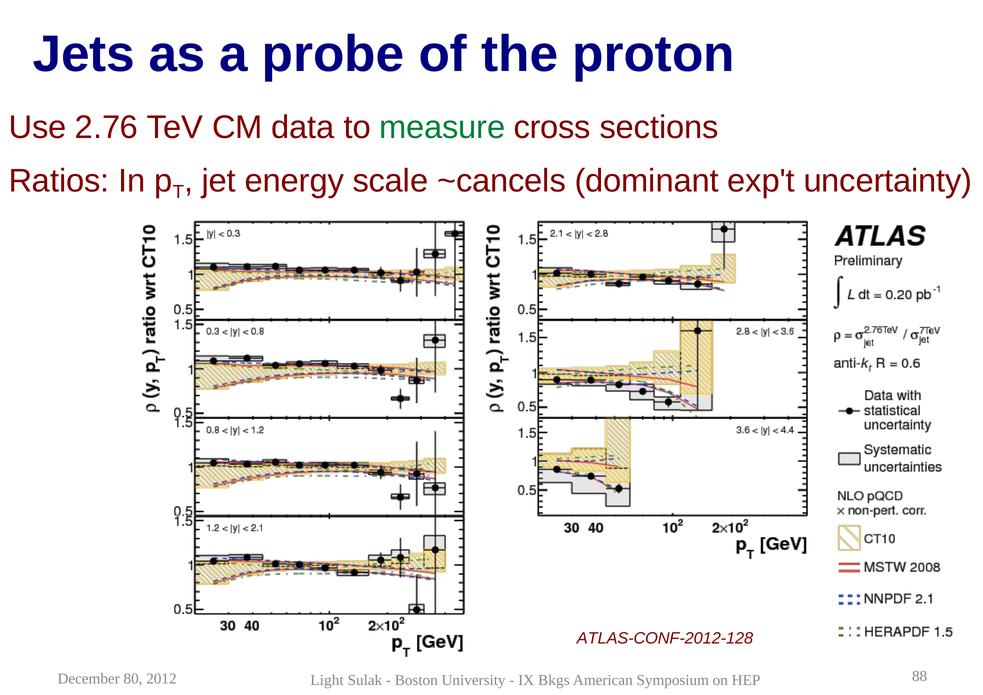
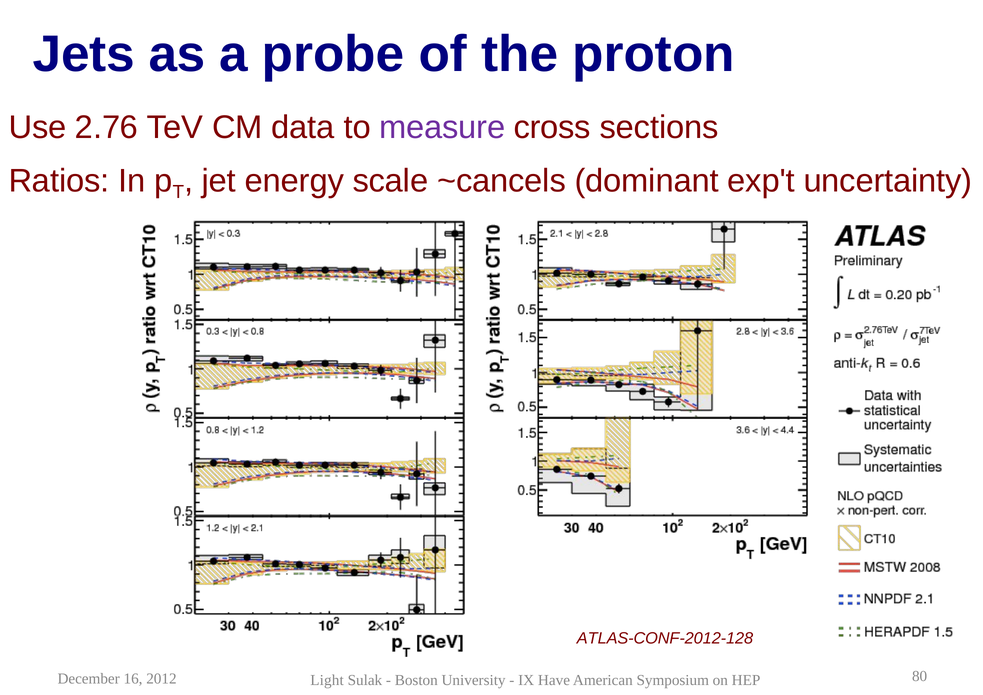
measure colour: green -> purple
80: 80 -> 16
Bkgs: Bkgs -> Have
88: 88 -> 80
